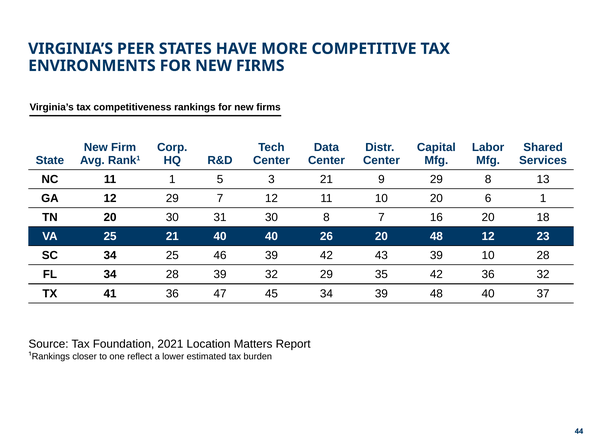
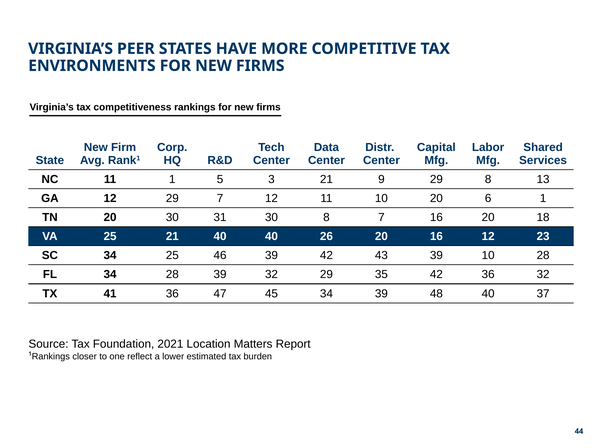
20 48: 48 -> 16
